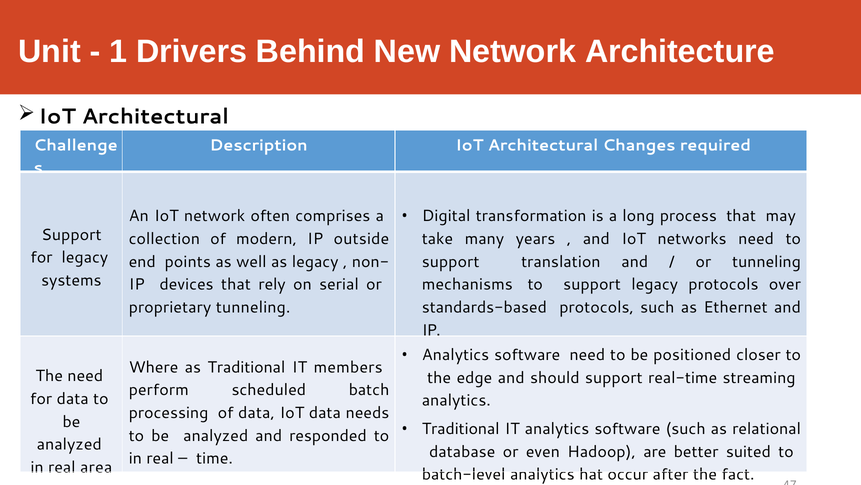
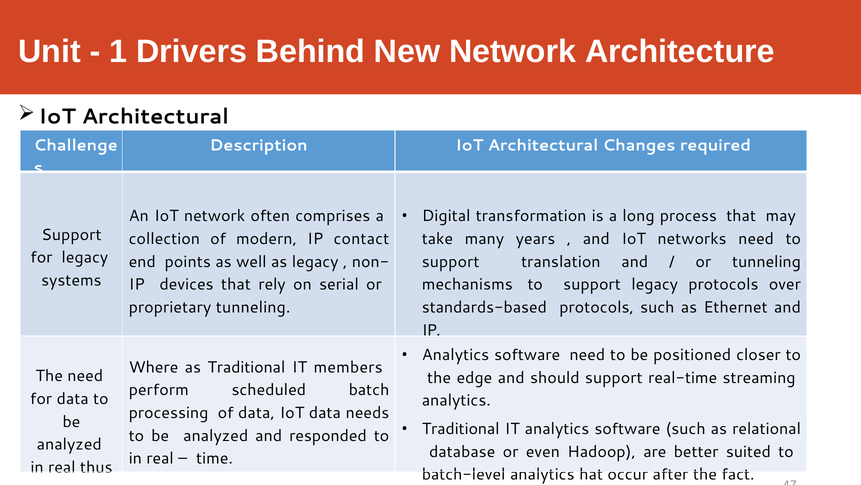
outside: outside -> contact
area: area -> thus
